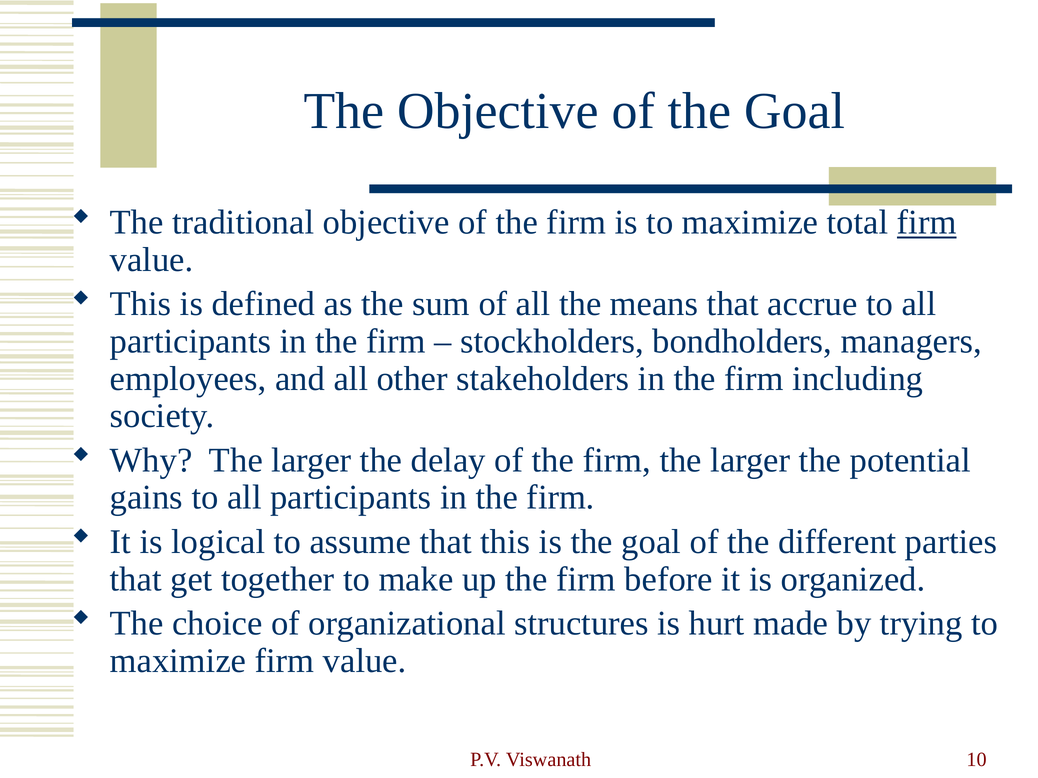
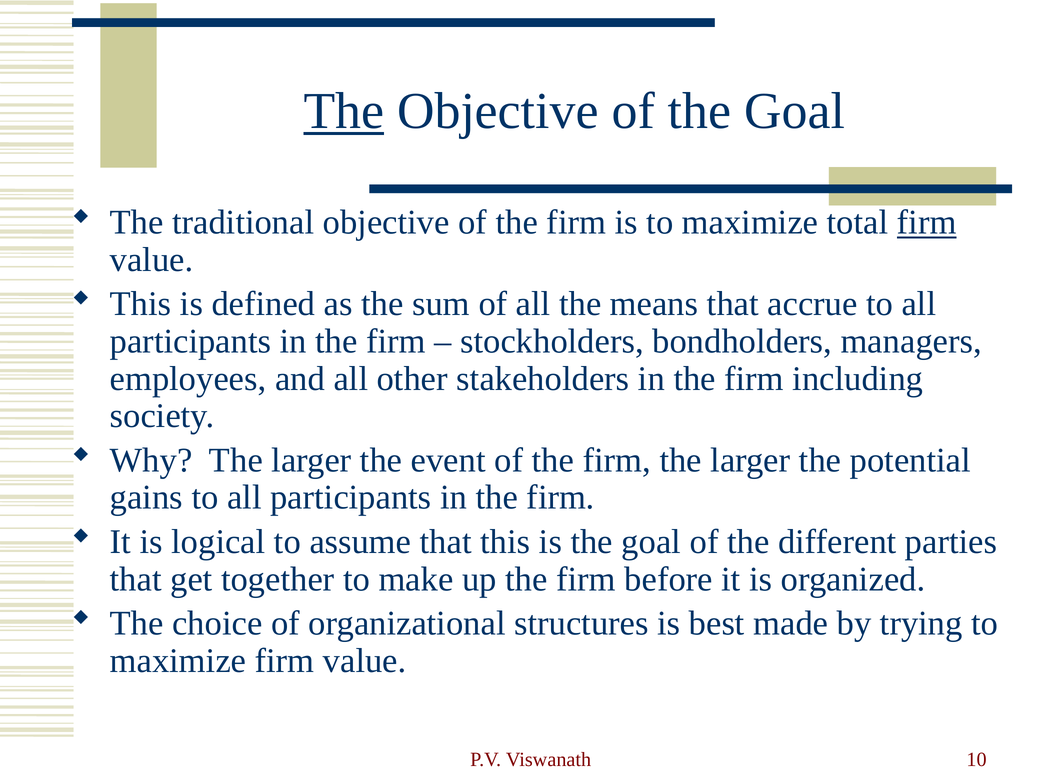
The at (344, 111) underline: none -> present
delay: delay -> event
hurt: hurt -> best
